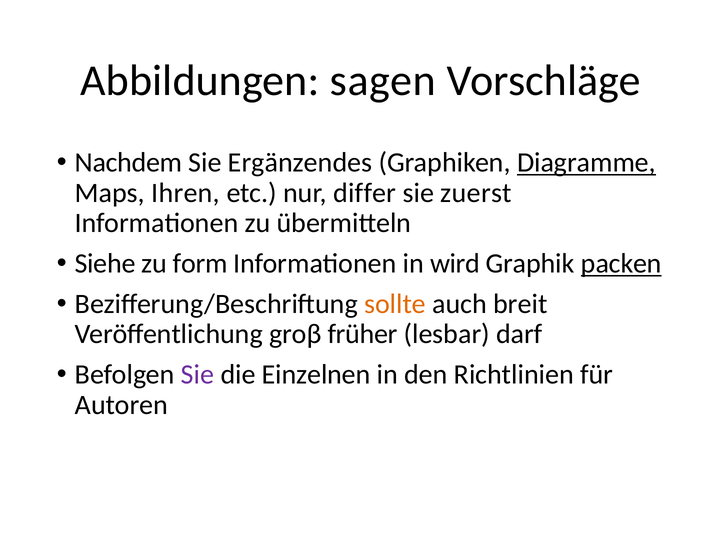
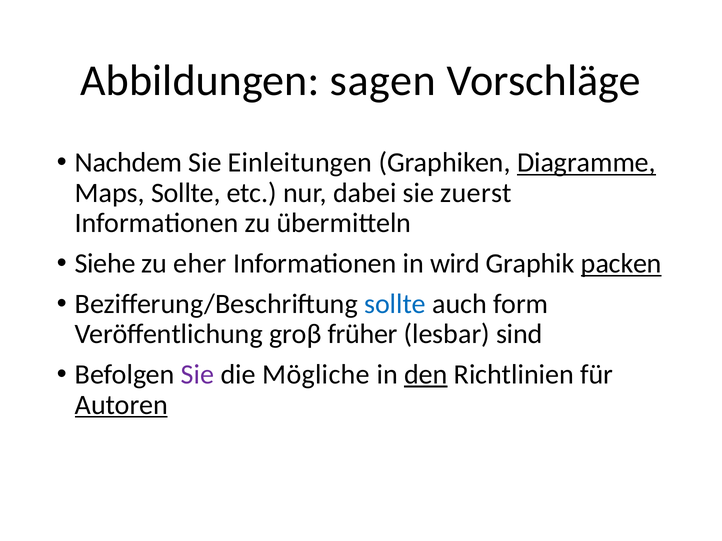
Ergänzendes: Ergänzendes -> Einleitungen
Maps Ihren: Ihren -> Sollte
differ: differ -> dabei
form: form -> eher
sollte at (395, 304) colour: orange -> blue
breit: breit -> form
darf: darf -> sind
Einzelnen: Einzelnen -> Mögliche
den underline: none -> present
Autoren underline: none -> present
